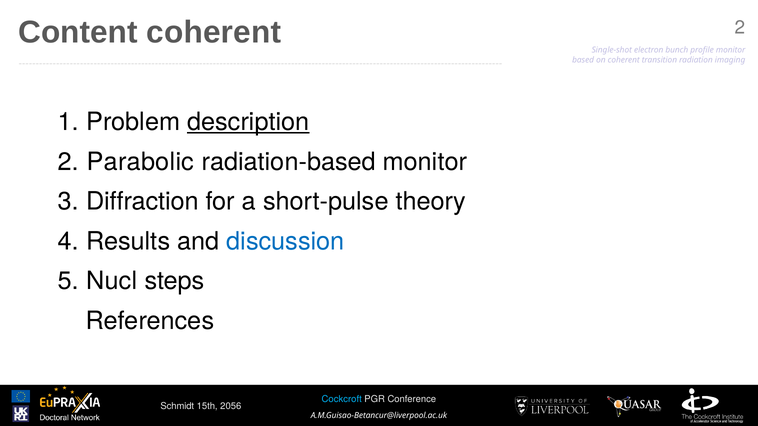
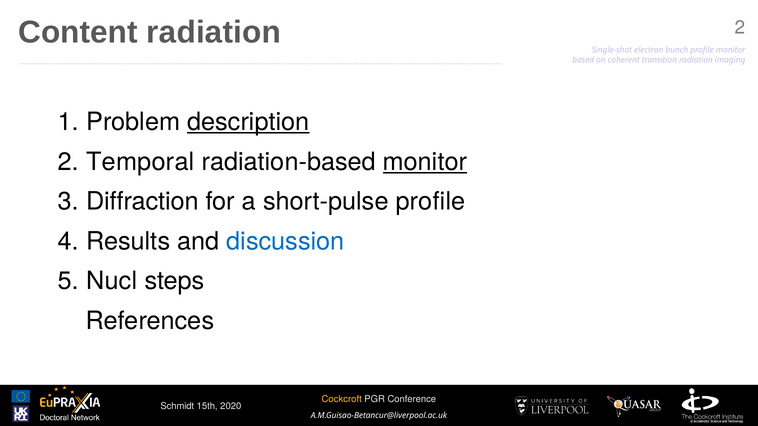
Content coherent: coherent -> radiation
Parabolic: Parabolic -> Temporal
monitor at (425, 162) underline: none -> present
short-pulse theory: theory -> profile
Cockcroft colour: light blue -> yellow
2056: 2056 -> 2020
